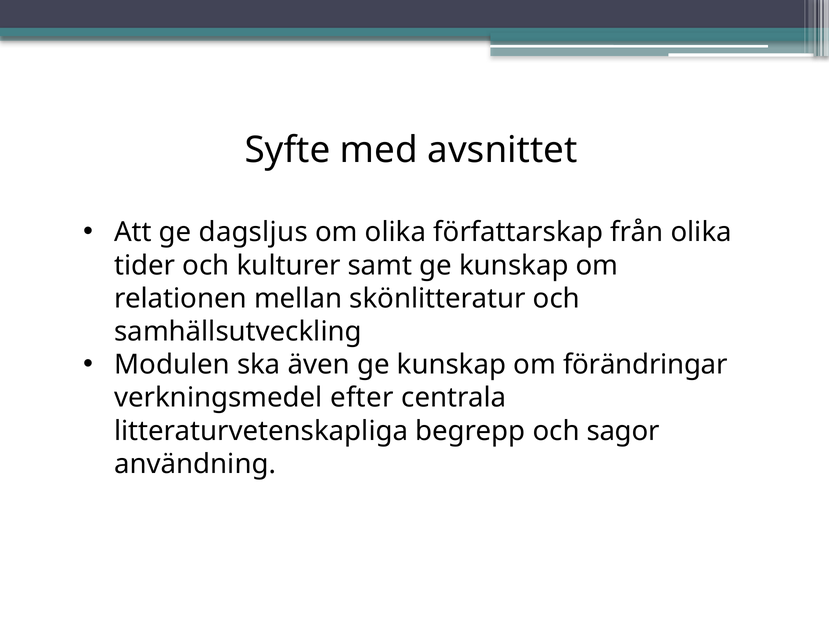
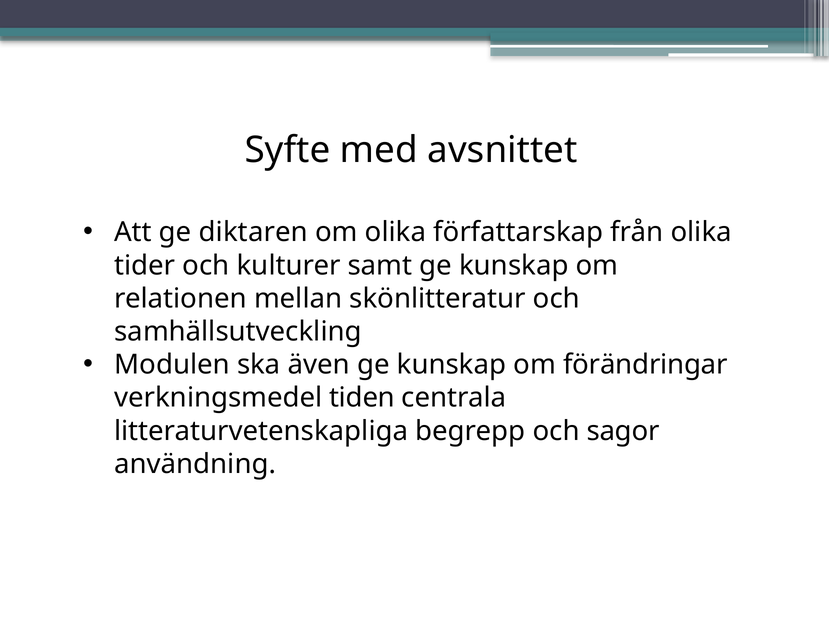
dagsljus: dagsljus -> diktaren
efter: efter -> tiden
